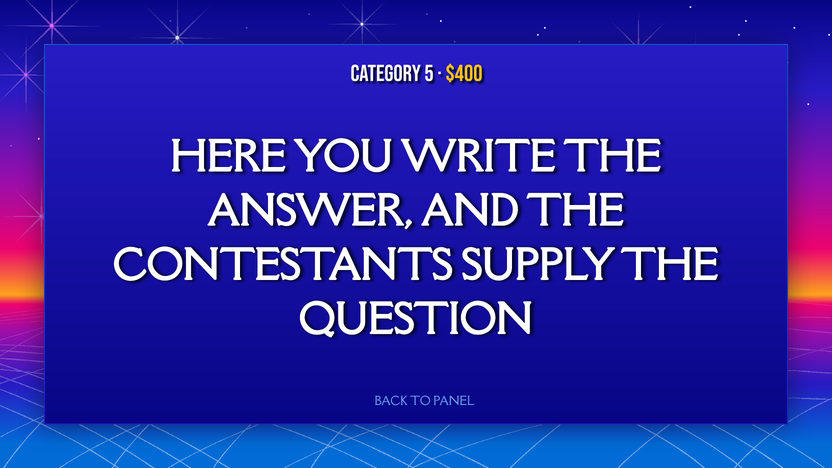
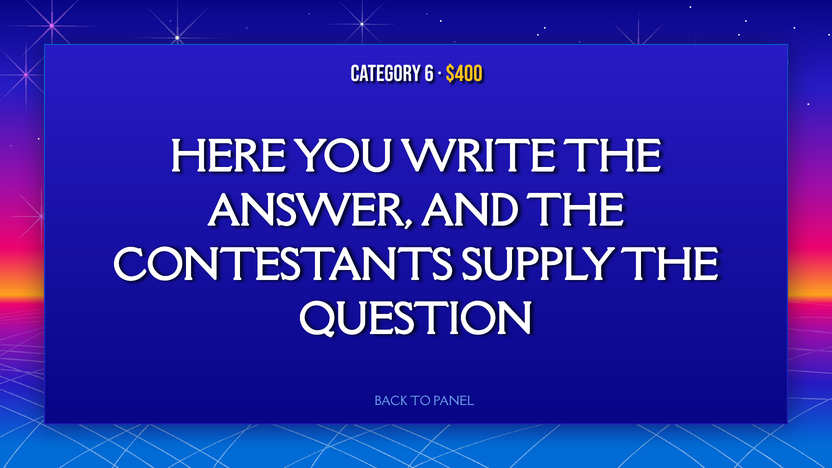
5: 5 -> 6
